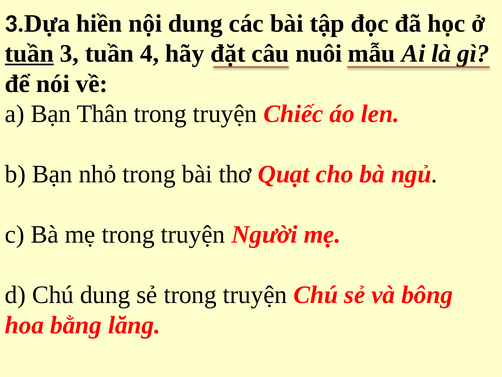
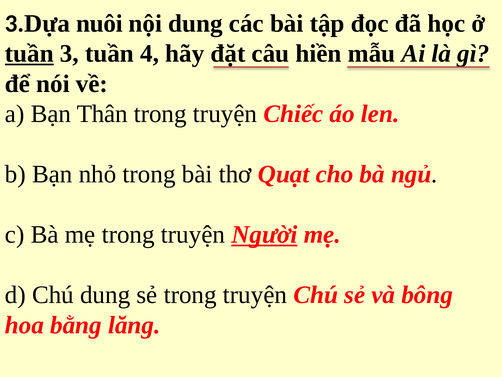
hiền: hiền -> nuôi
nuôi: nuôi -> hiền
Người underline: none -> present
